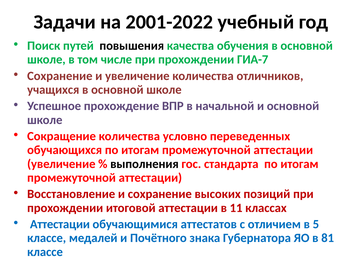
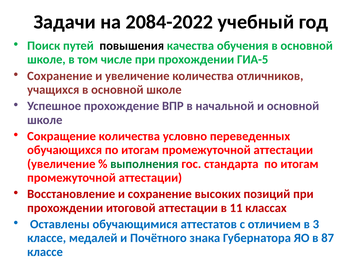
2001-2022: 2001-2022 -> 2084-2022
ГИА-7: ГИА-7 -> ГИА-5
выполнения colour: black -> green
Аттестации at (60, 224): Аттестации -> Оставлены
5: 5 -> 3
81: 81 -> 87
